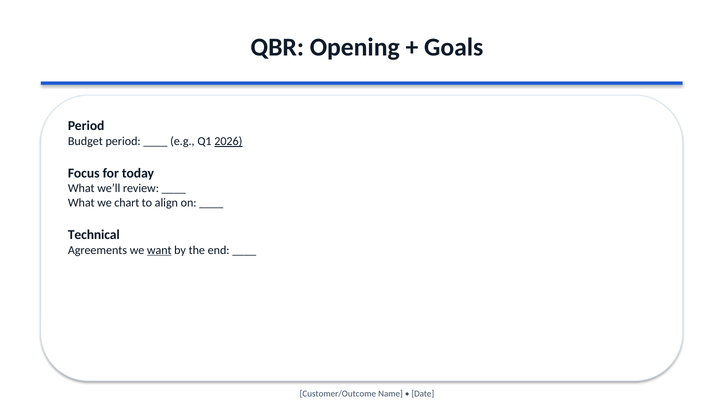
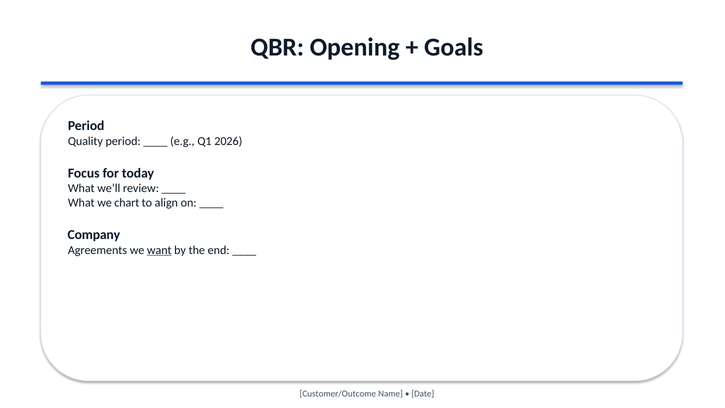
Budget: Budget -> Quality
2026 underline: present -> none
Technical: Technical -> Company
